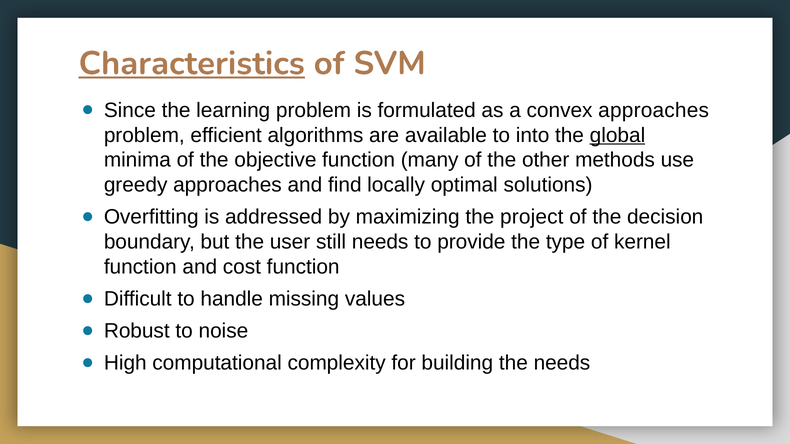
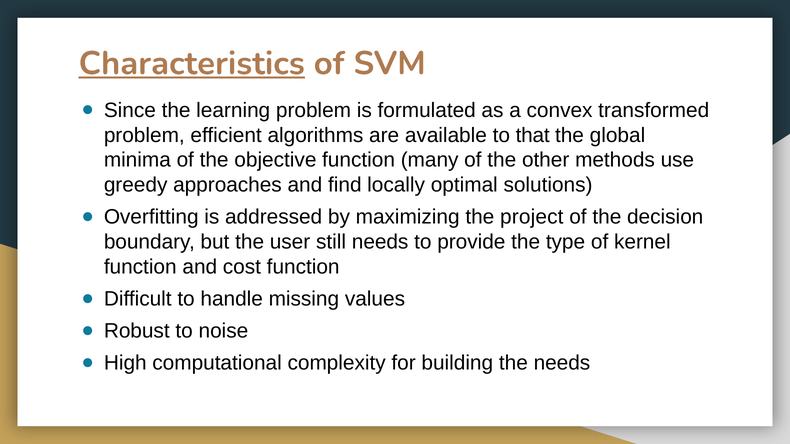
convex approaches: approaches -> transformed
into: into -> that
global underline: present -> none
